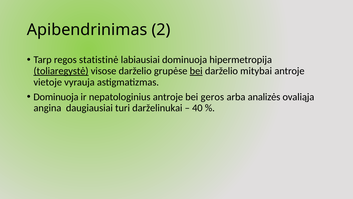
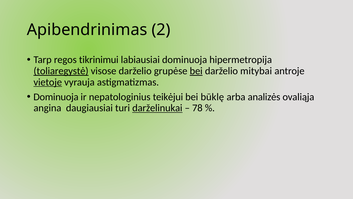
statistinė: statistinė -> tikrinimui
vietoje underline: none -> present
nepatologinius antroje: antroje -> teikėjui
geros: geros -> būklę
darželinukai underline: none -> present
40: 40 -> 78
